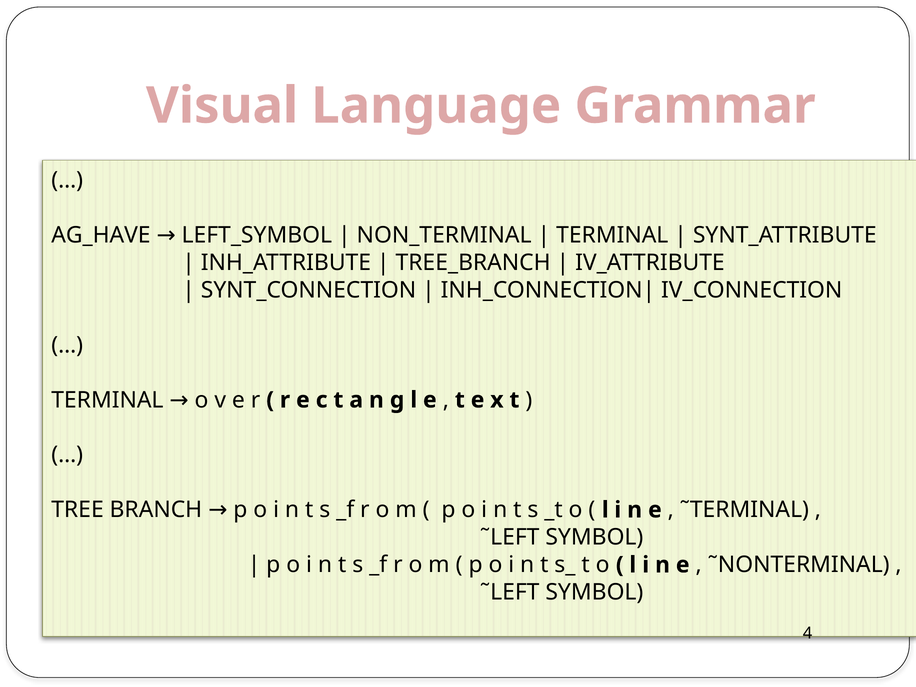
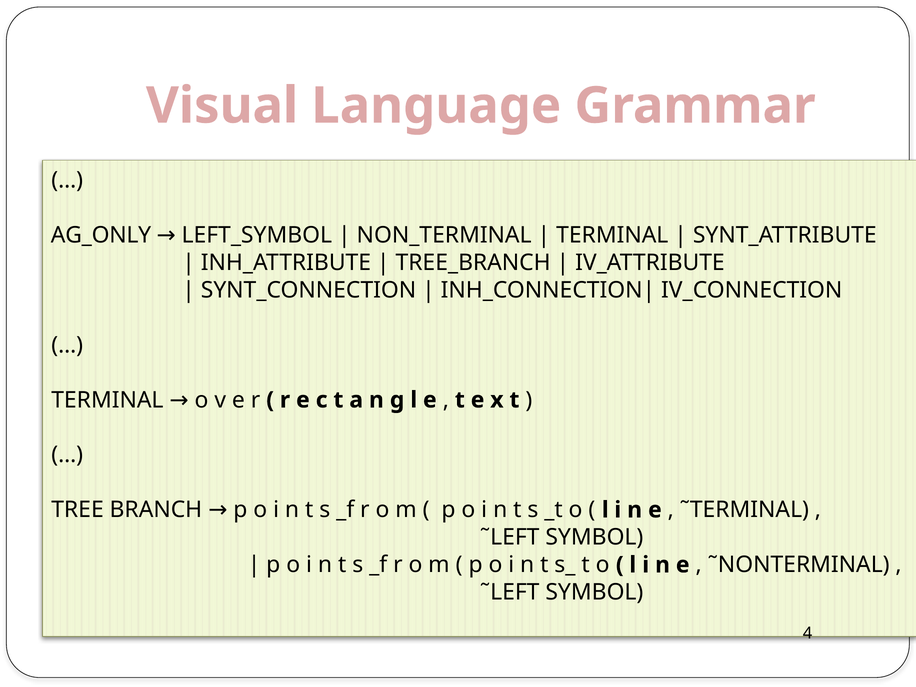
AG_HAVE: AG_HAVE -> AG_ONLY
